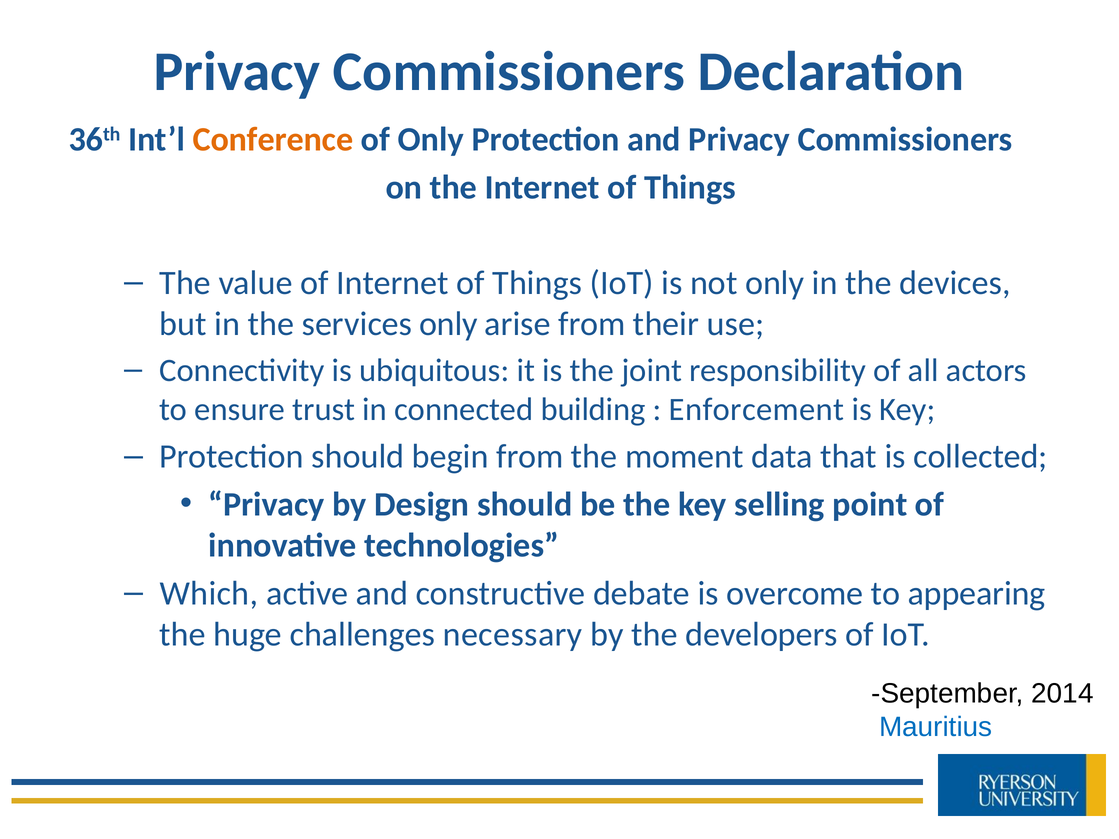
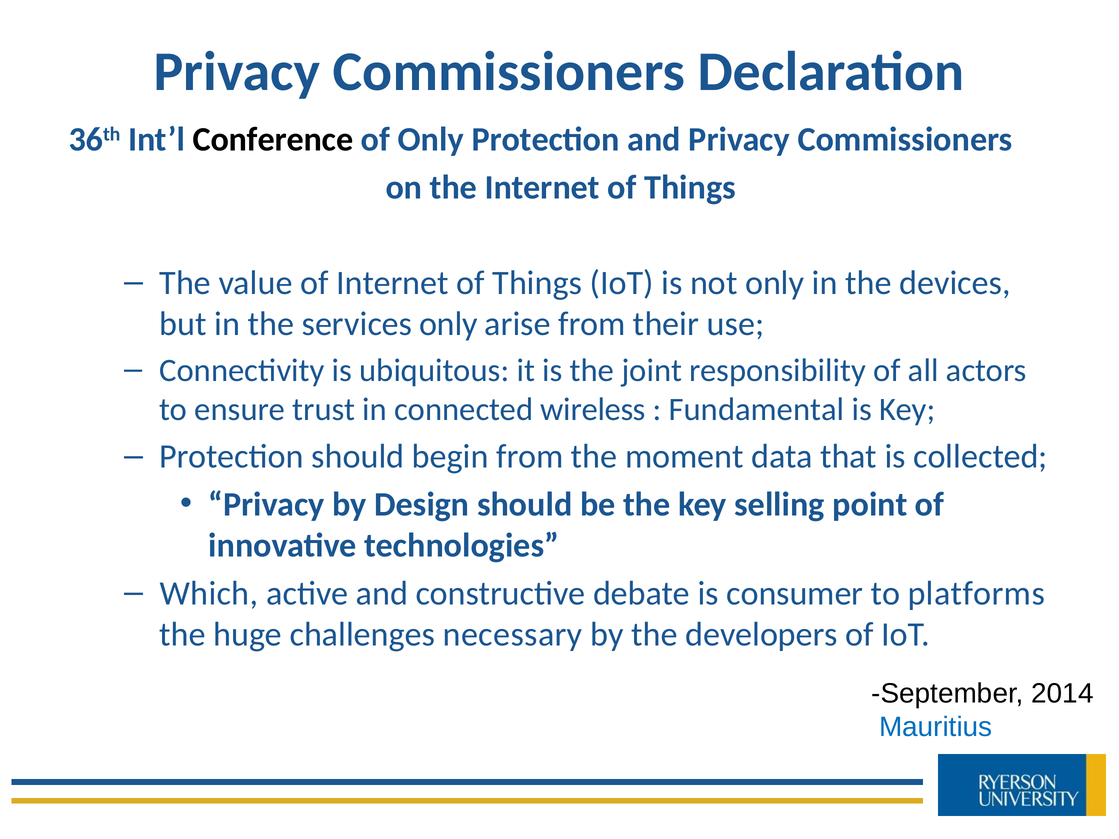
Conference colour: orange -> black
building: building -> wireless
Enforcement: Enforcement -> Fundamental
overcome: overcome -> consumer
appearing: appearing -> platforms
